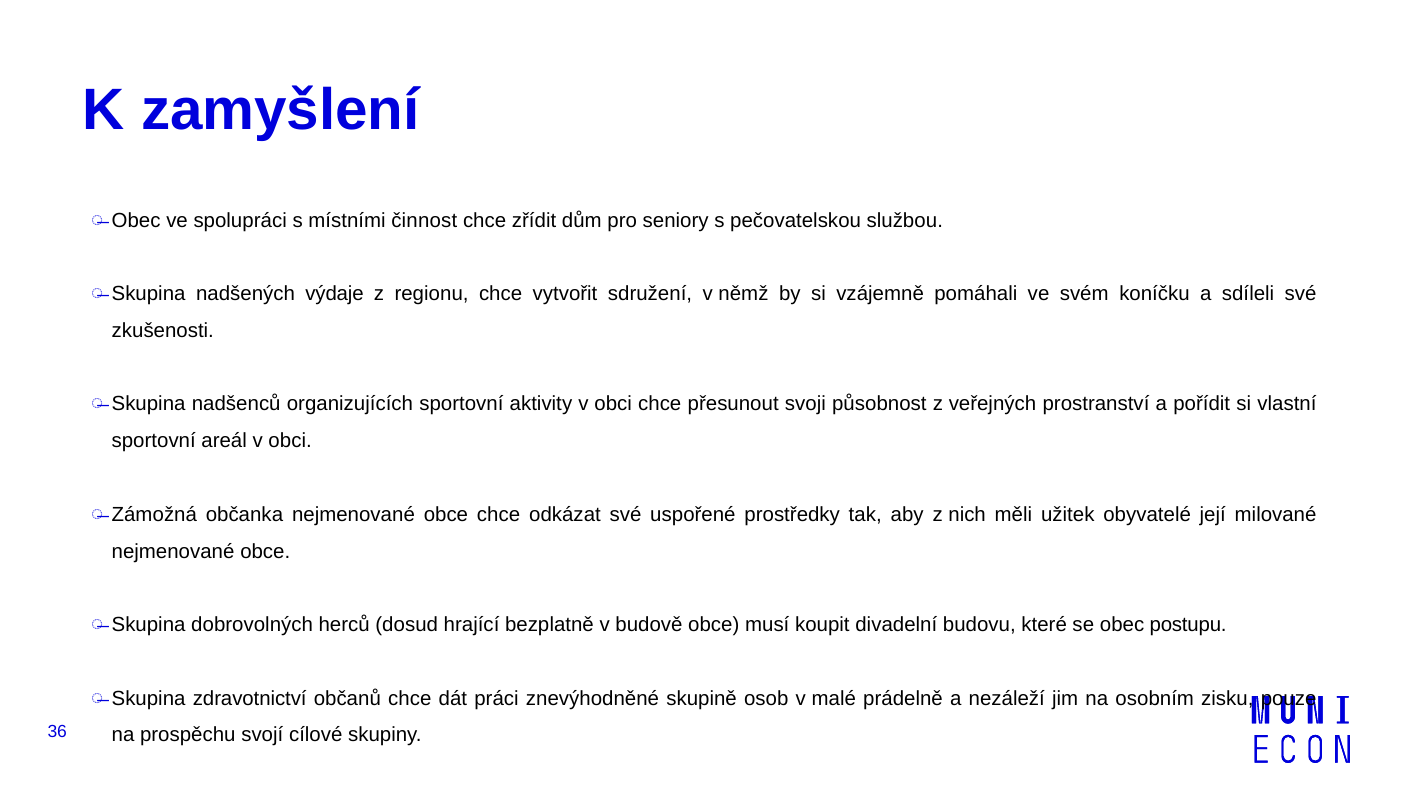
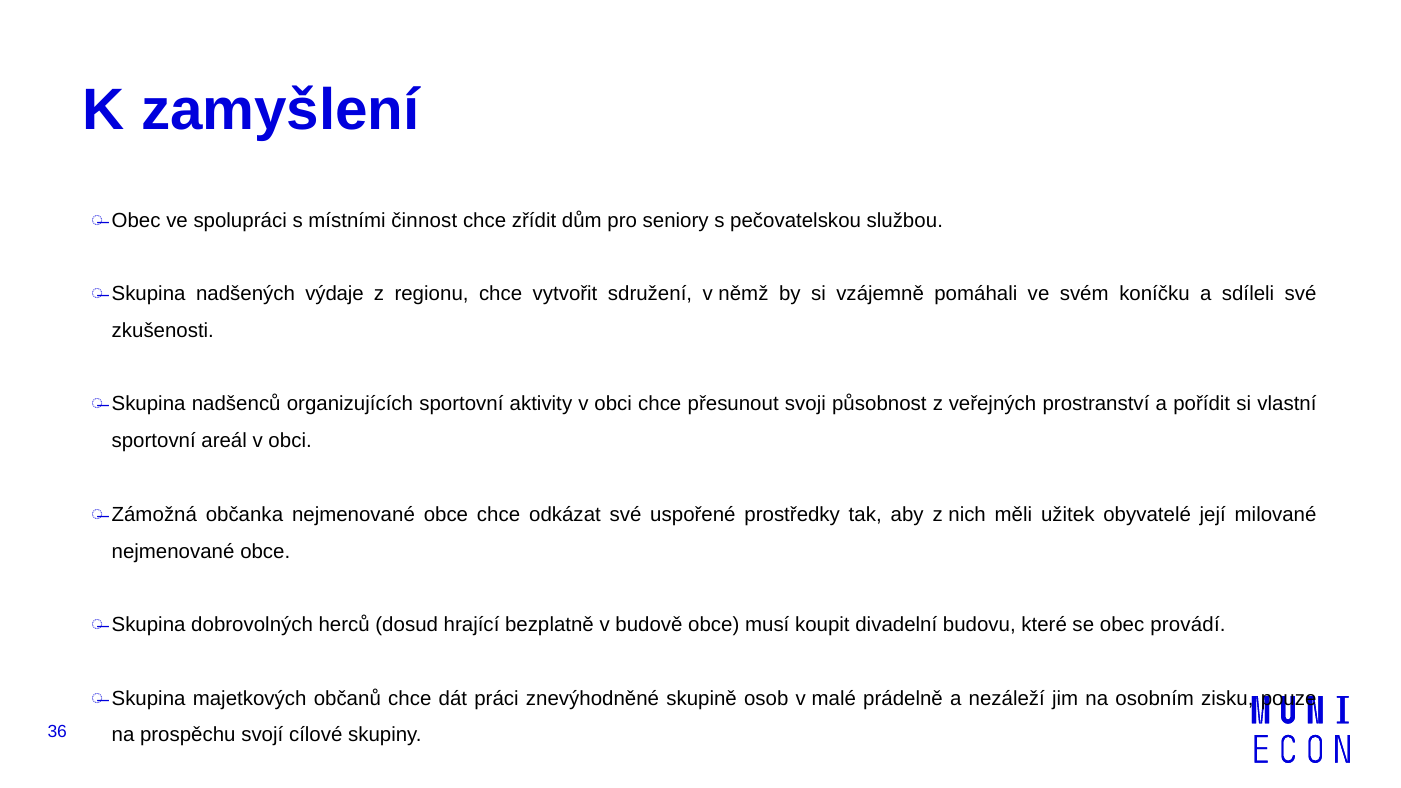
postupu: postupu -> provádí
zdravotnictví: zdravotnictví -> majetkových
